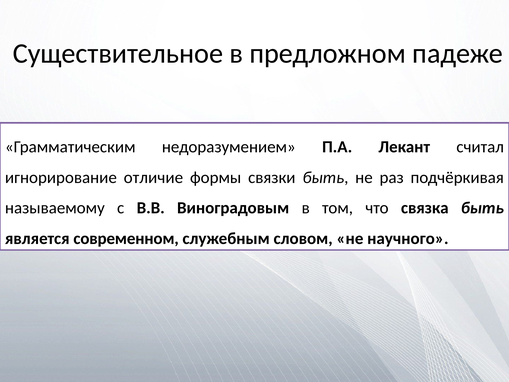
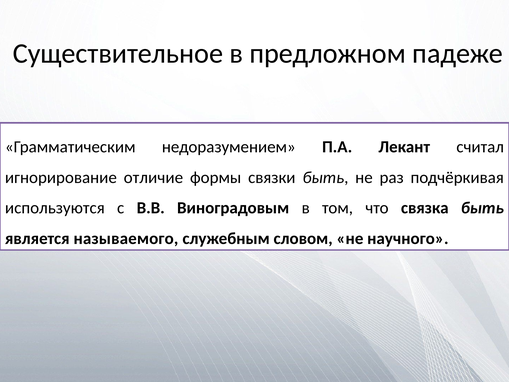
называемому: называемому -> используются
современном: современном -> называемого
